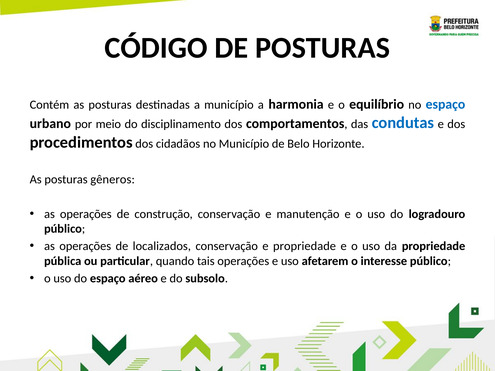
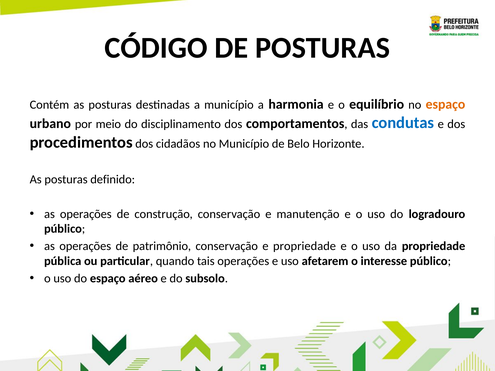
espaço at (445, 104) colour: blue -> orange
gêneros: gêneros -> definido
localizados: localizados -> patrimônio
